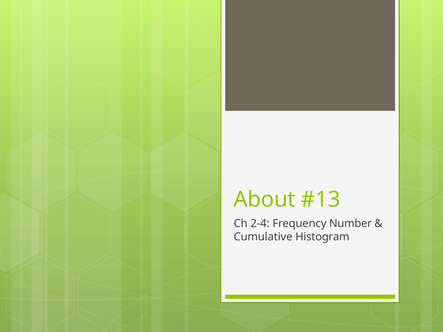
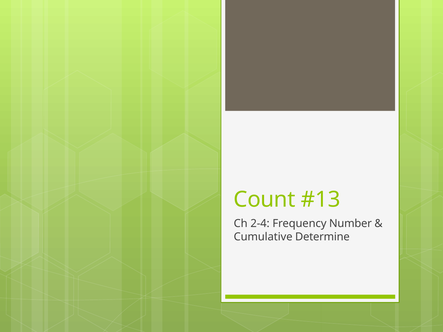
About: About -> Count
Histogram: Histogram -> Determine
